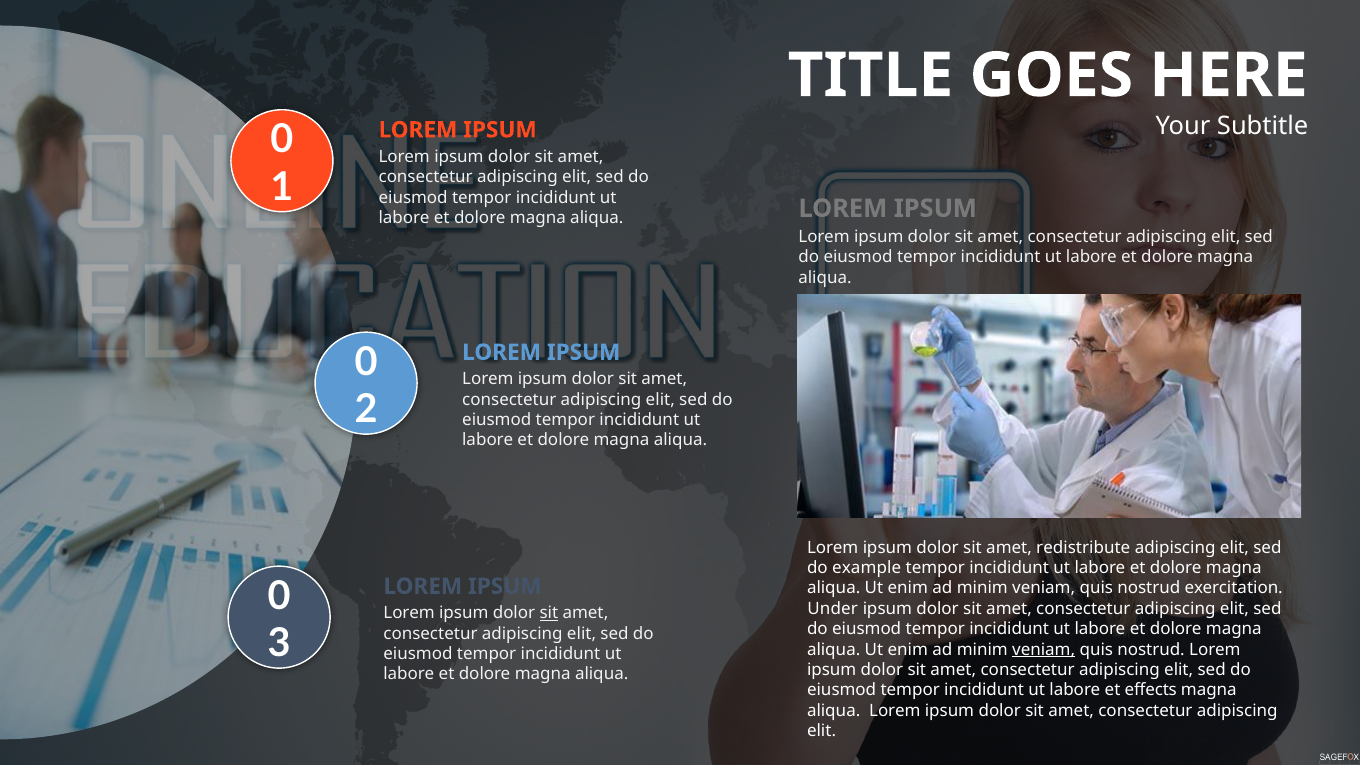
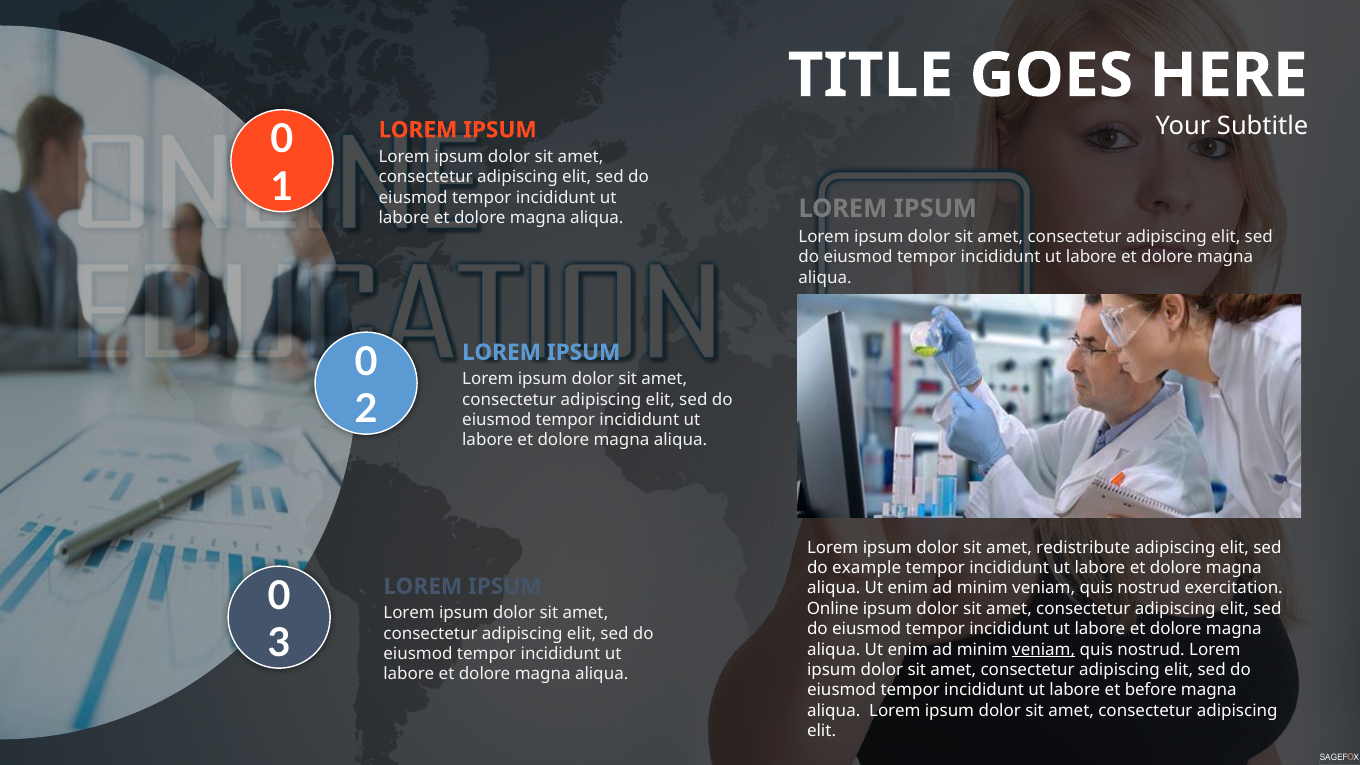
Under: Under -> Online
sit at (549, 613) underline: present -> none
effects: effects -> before
